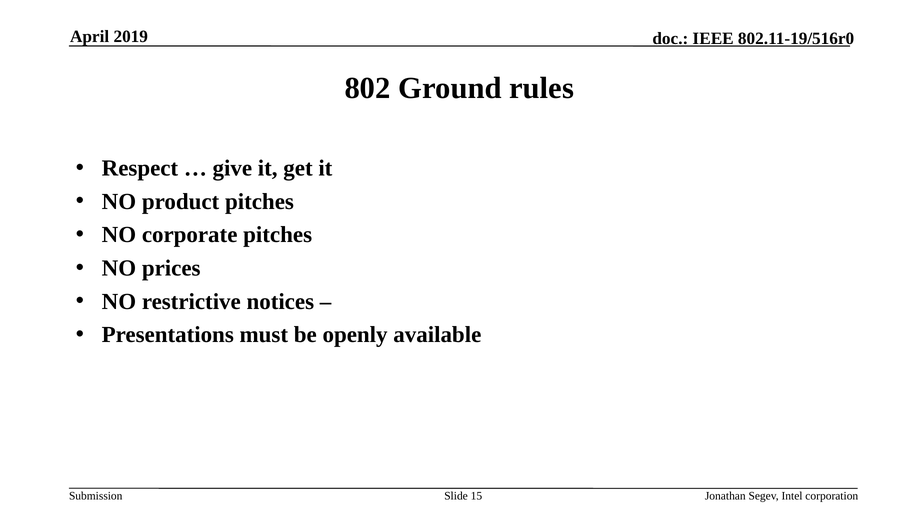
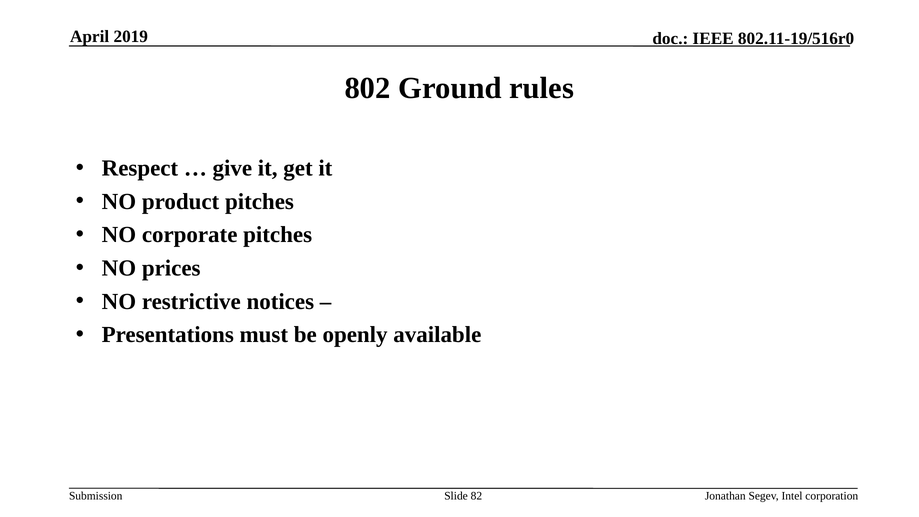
15: 15 -> 82
